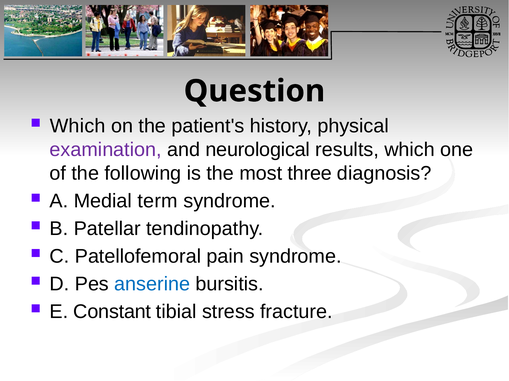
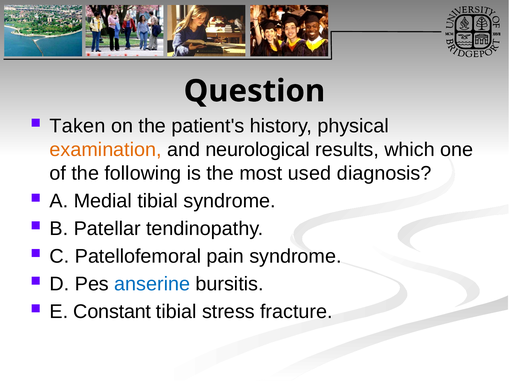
Which at (78, 126): Which -> Taken
examination colour: purple -> orange
three: three -> used
Medial term: term -> tibial
